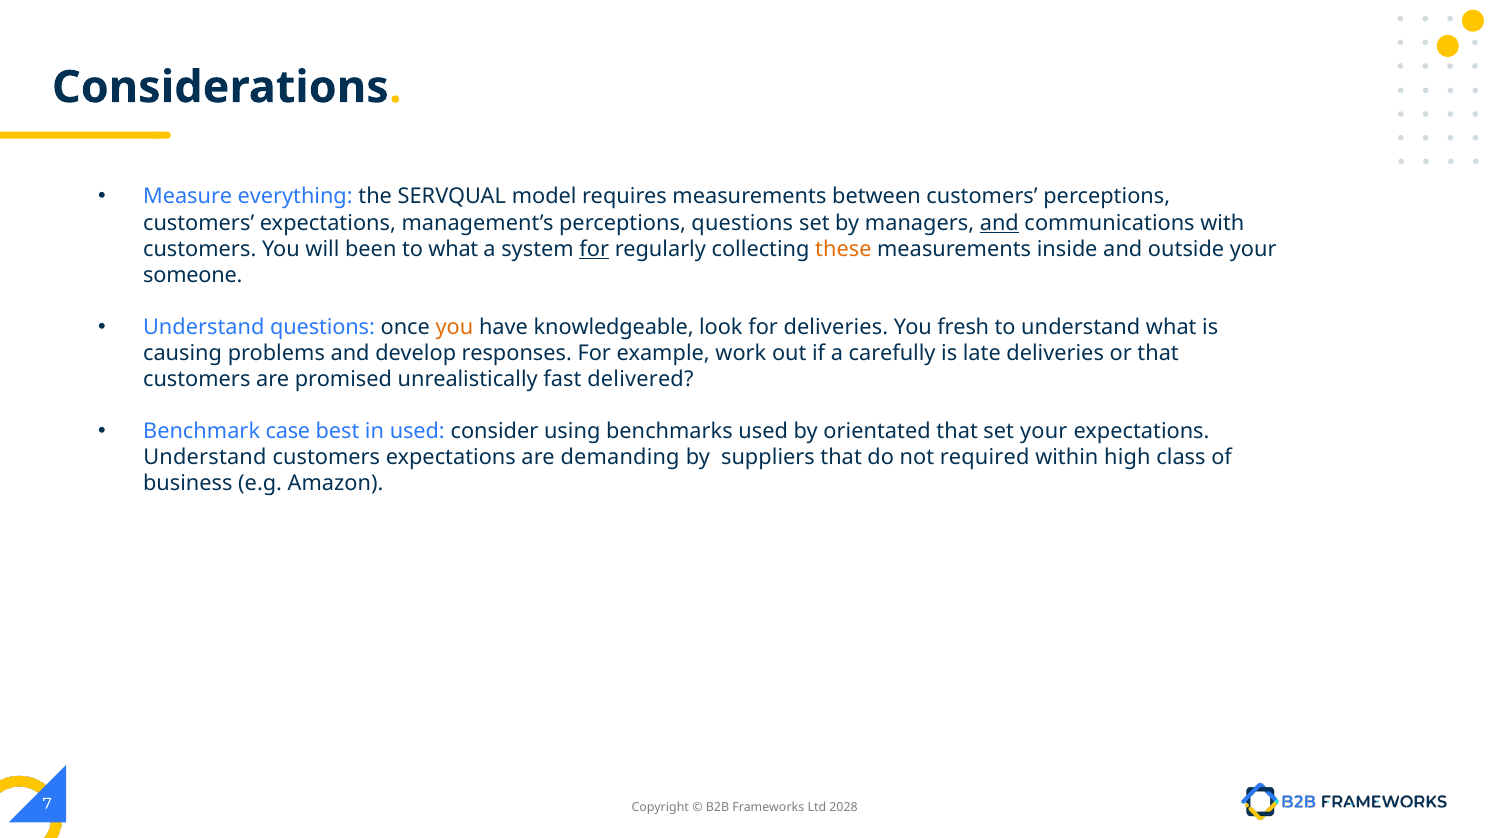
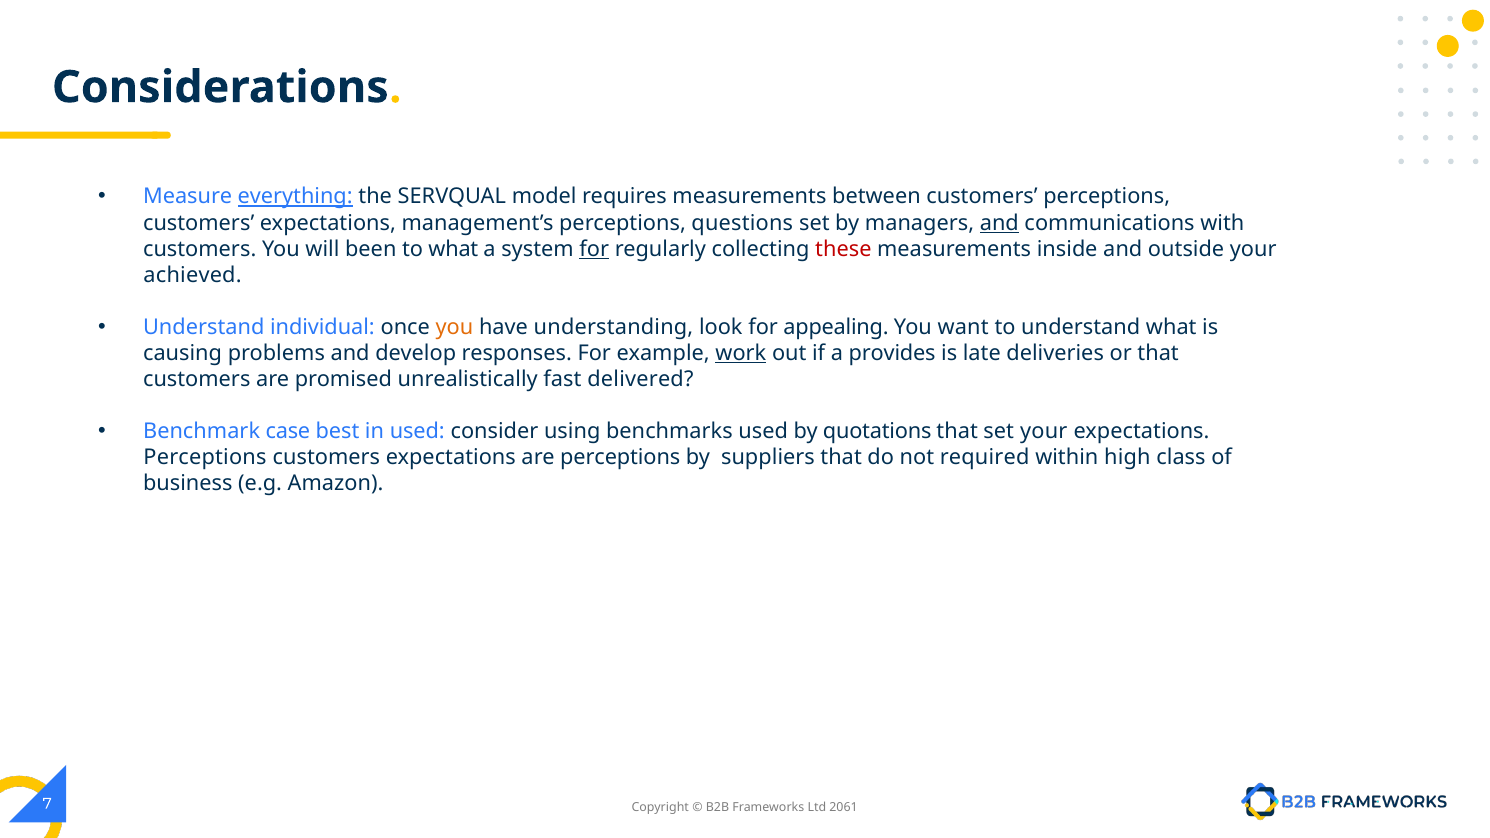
everything underline: none -> present
these colour: orange -> red
someone: someone -> achieved
Understand questions: questions -> individual
knowledgeable: knowledgeable -> understanding
for deliveries: deliveries -> appealing
fresh: fresh -> want
work underline: none -> present
carefully: carefully -> provides
orientated: orientated -> quotations
Understand at (205, 458): Understand -> Perceptions
are demanding: demanding -> perceptions
2028: 2028 -> 2061
